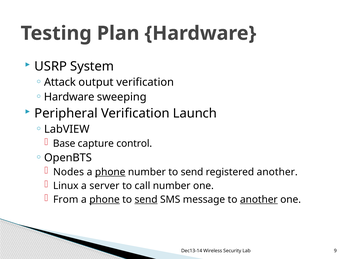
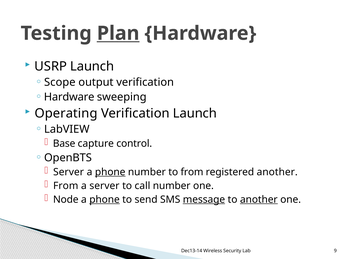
Plan underline: none -> present
USRP System: System -> Launch
Attack: Attack -> Scope
Peripheral: Peripheral -> Operating
Nodes at (69, 172): Nodes -> Server
number to send: send -> from
Linux at (66, 186): Linux -> From
From: From -> Node
send at (146, 199) underline: present -> none
message underline: none -> present
